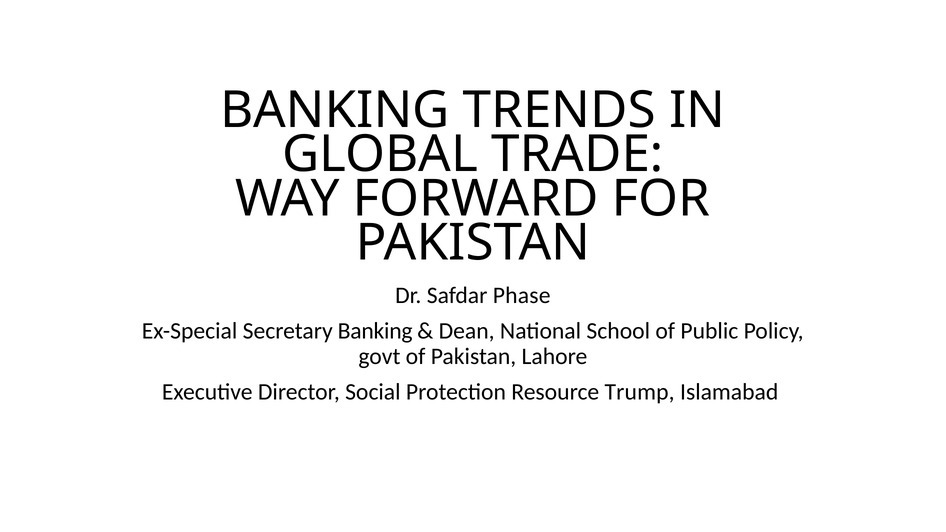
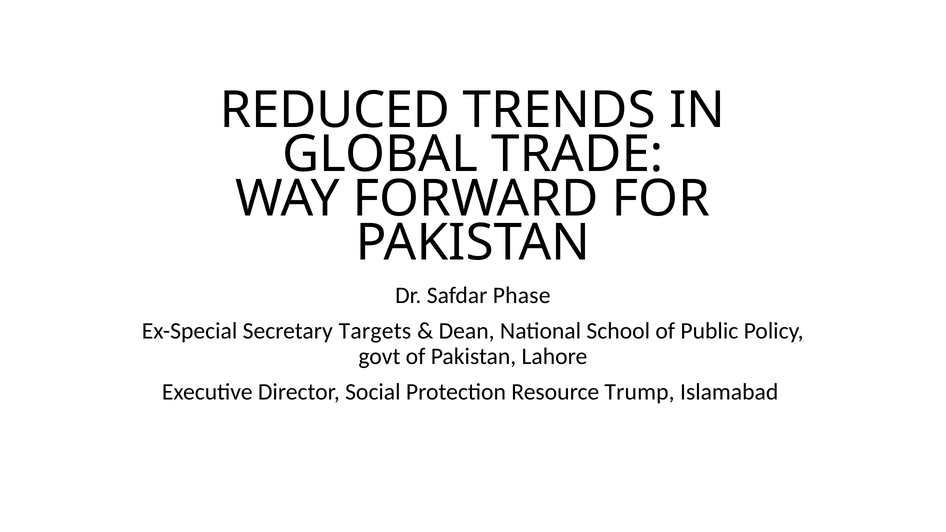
BANKING at (335, 110): BANKING -> REDUCED
Secretary Banking: Banking -> Targets
